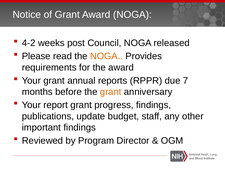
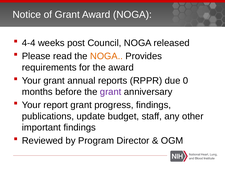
4-2: 4-2 -> 4-4
7: 7 -> 0
grant at (111, 92) colour: orange -> purple
